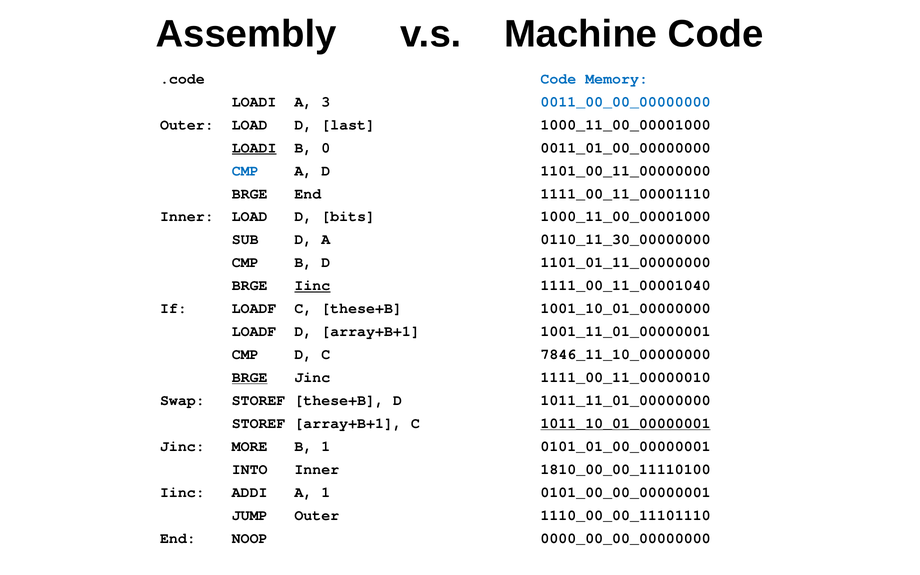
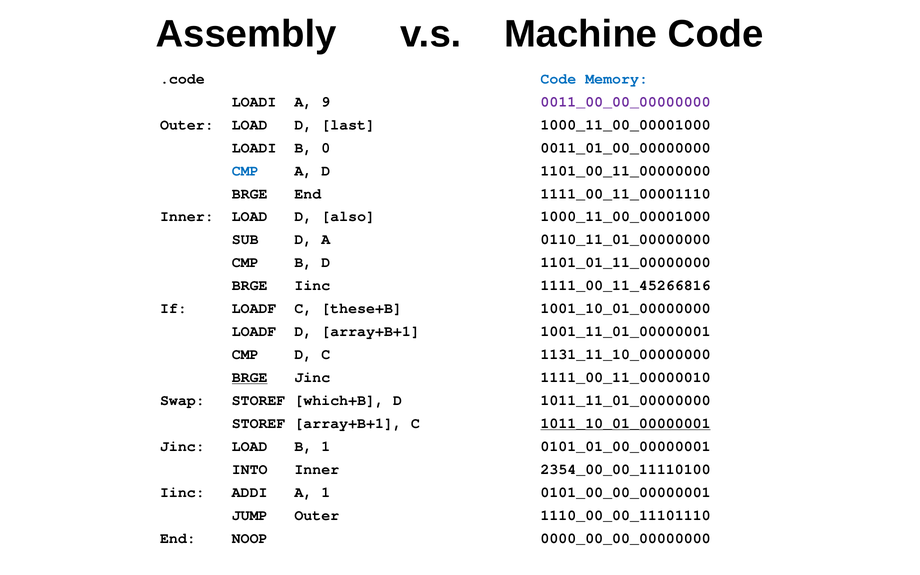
3: 3 -> 9
0011_00_00_00000000 colour: blue -> purple
LOADI at (254, 148) underline: present -> none
bits: bits -> also
0110_11_30_00000000: 0110_11_30_00000000 -> 0110_11_01_00000000
Iinc at (312, 285) underline: present -> none
1111_00_11_00001040: 1111_00_11_00001040 -> 1111_00_11_45266816
7846_11_10_00000000: 7846_11_10_00000000 -> 1131_11_10_00000000
STOREF these+B: these+B -> which+B
Jinc MORE: MORE -> LOAD
1810_00_00_11110100: 1810_00_00_11110100 -> 2354_00_00_11110100
